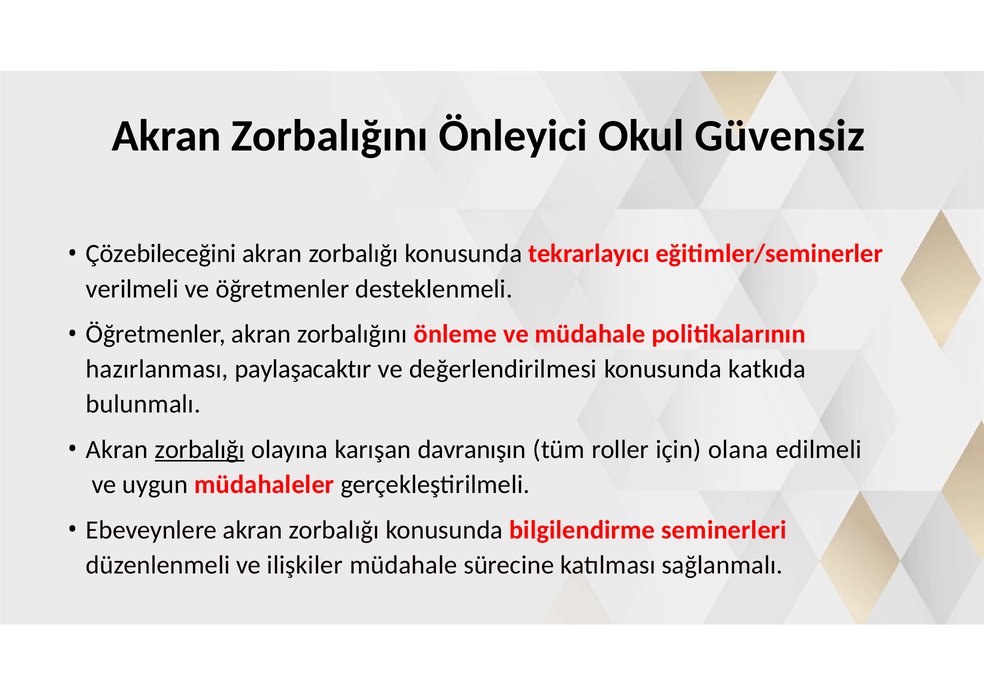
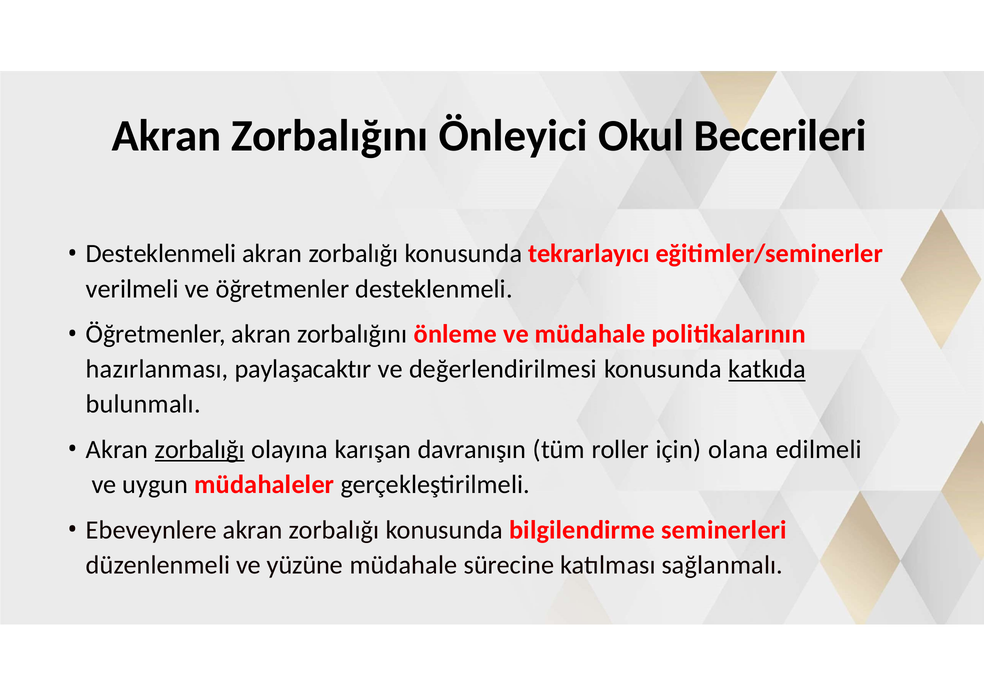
Güvensiz: Güvensiz -> Becerileri
Çözebileceğini at (161, 254): Çözebileceğini -> Desteklenmeli
katkıda underline: none -> present
ilişkiler: ilişkiler -> yüzüne
